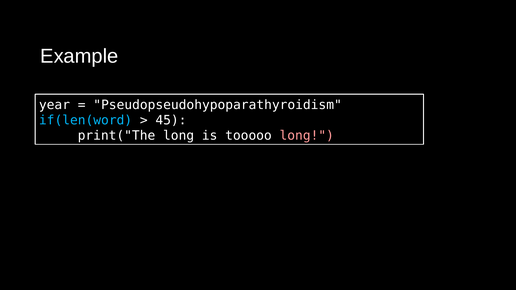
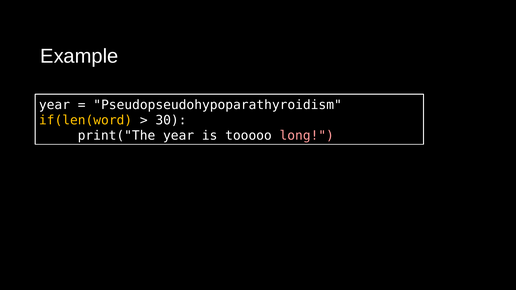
if(len(word colour: light blue -> yellow
45: 45 -> 30
print("The long: long -> year
